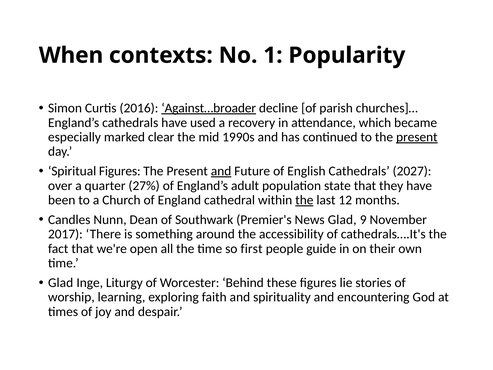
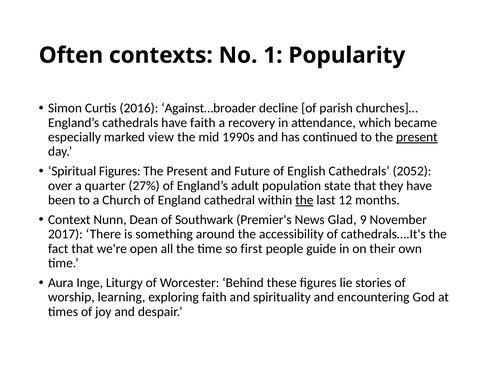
When: When -> Often
Against…broader underline: present -> none
have used: used -> faith
clear: clear -> view
and at (221, 171) underline: present -> none
2027: 2027 -> 2052
Candles: Candles -> Context
Glad at (61, 283): Glad -> Aura
